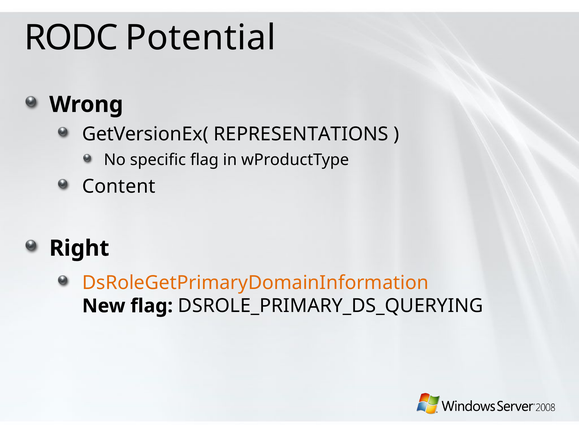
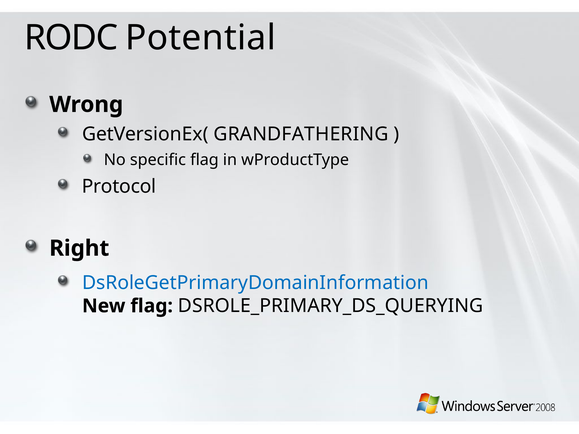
REPRESENTATIONS: REPRESENTATIONS -> GRANDFATHERING
Content: Content -> Protocol
DsRoleGetPrimaryDomainInformation colour: orange -> blue
